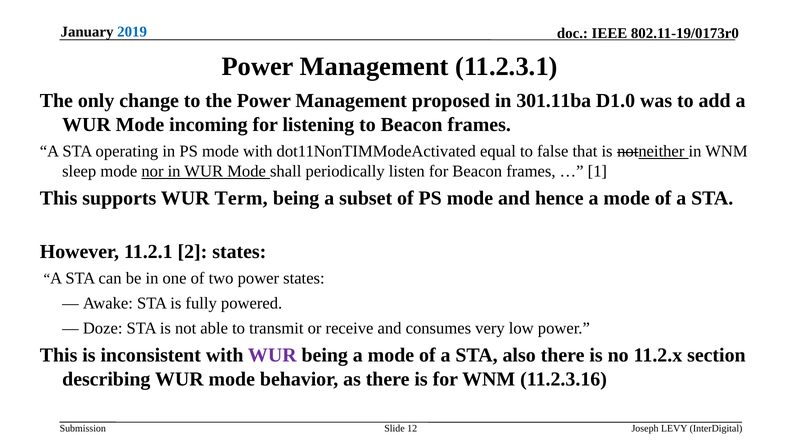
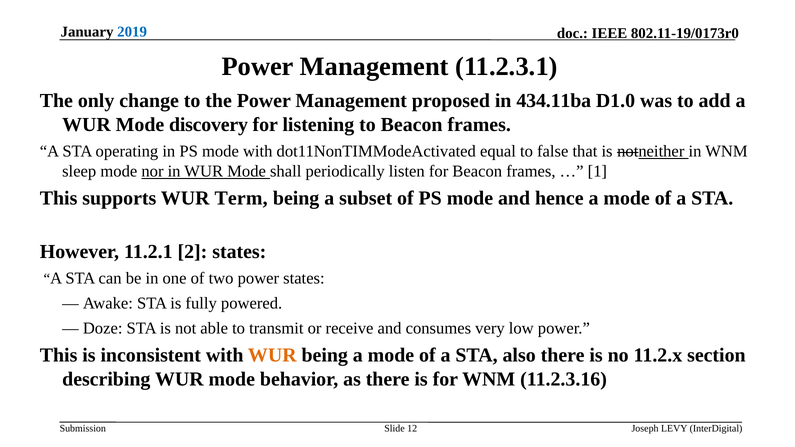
301.11ba: 301.11ba -> 434.11ba
incoming: incoming -> discovery
WUR at (272, 355) colour: purple -> orange
